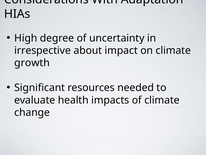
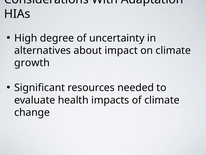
irrespective: irrespective -> alternatives
